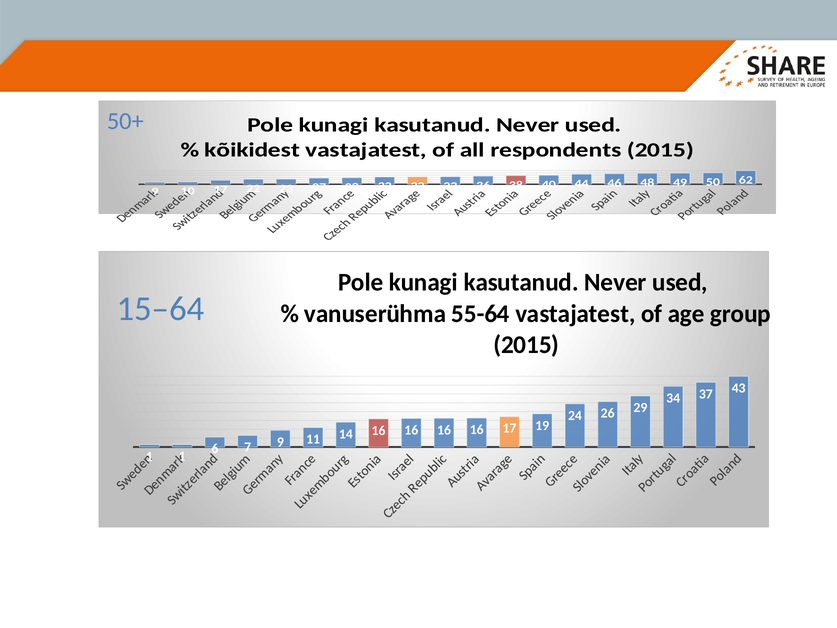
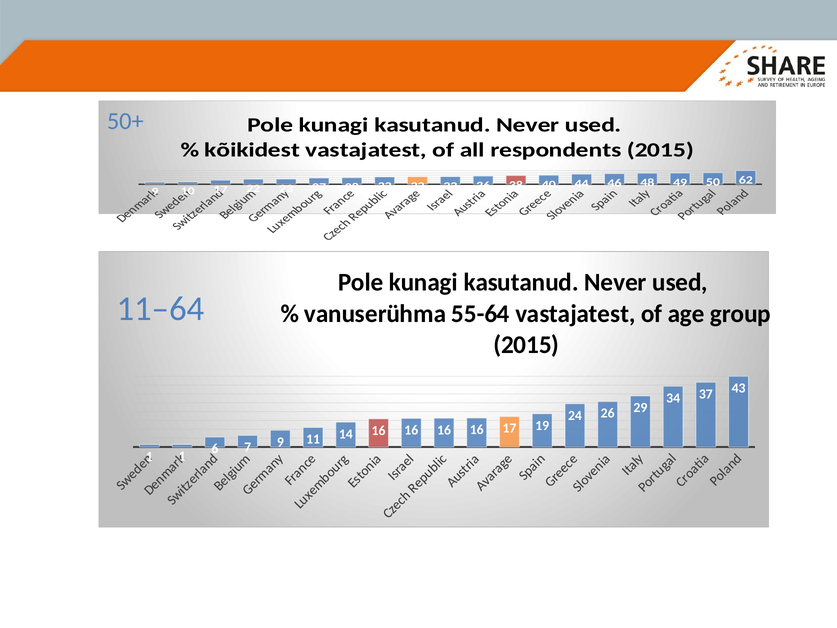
15–64: 15–64 -> 11–64
